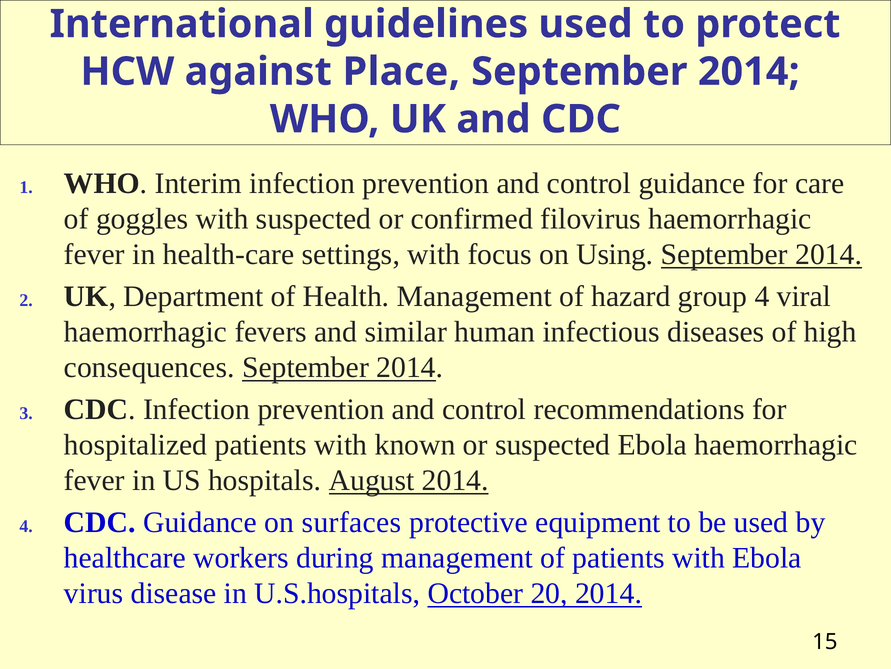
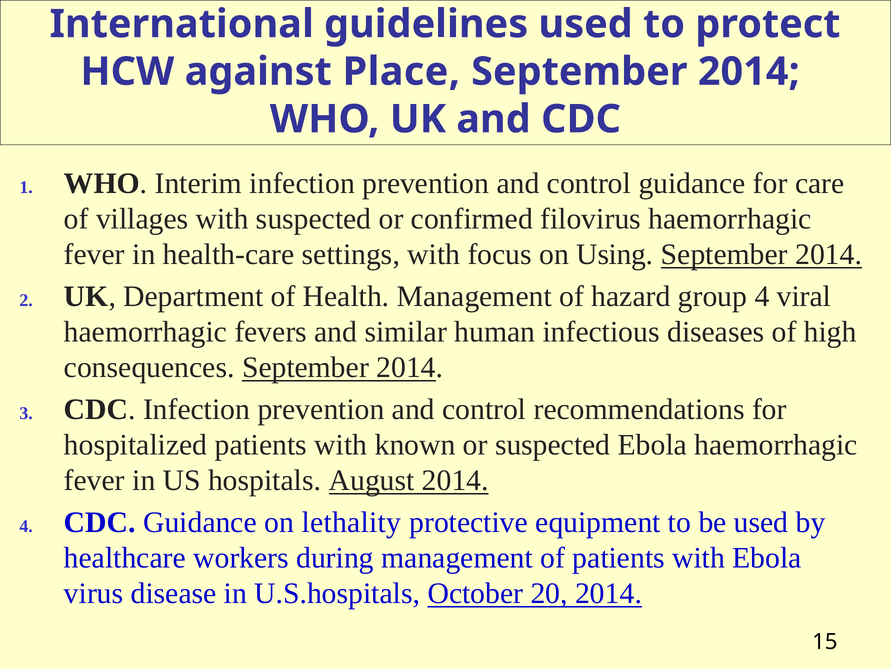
goggles: goggles -> villages
surfaces: surfaces -> lethality
